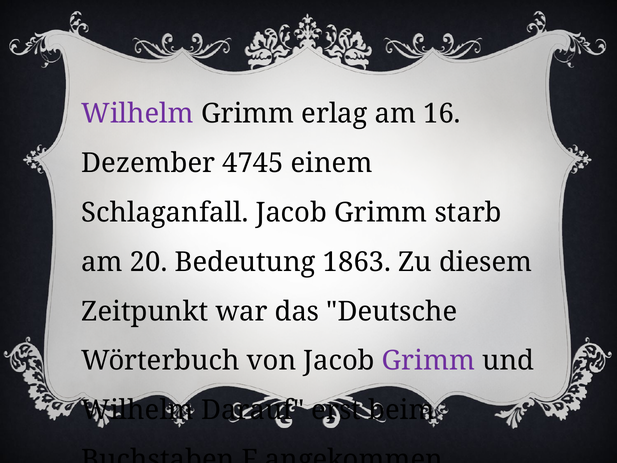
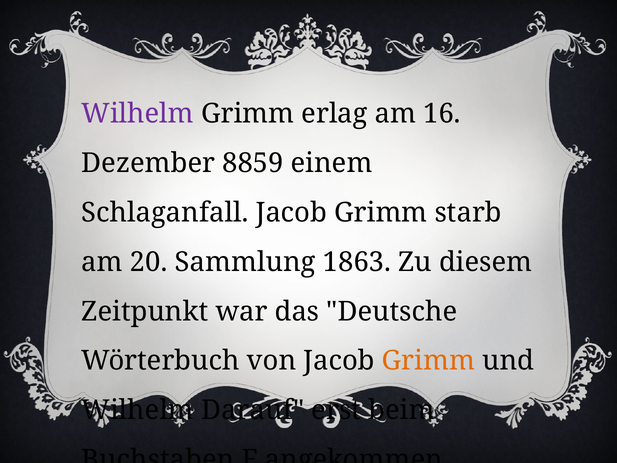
4745: 4745 -> 8859
Bedeutung: Bedeutung -> Sammlung
Grimm at (428, 361) colour: purple -> orange
